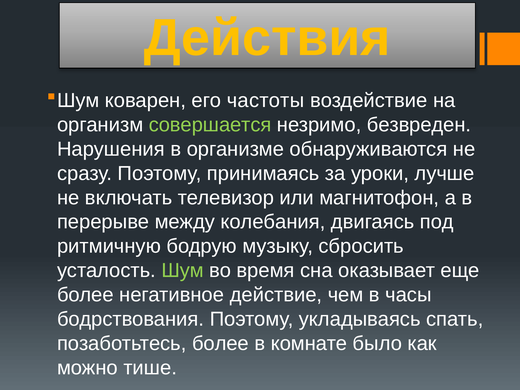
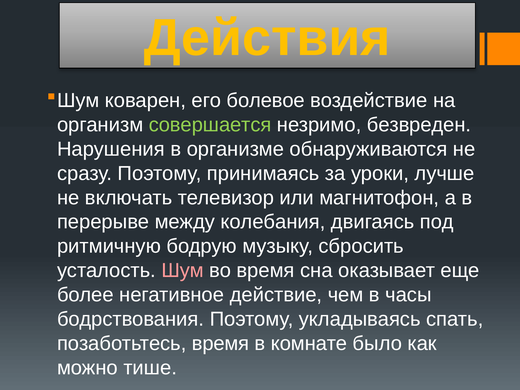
частоты: частоты -> болевое
Шум colour: light green -> pink
позаботьтесь более: более -> время
